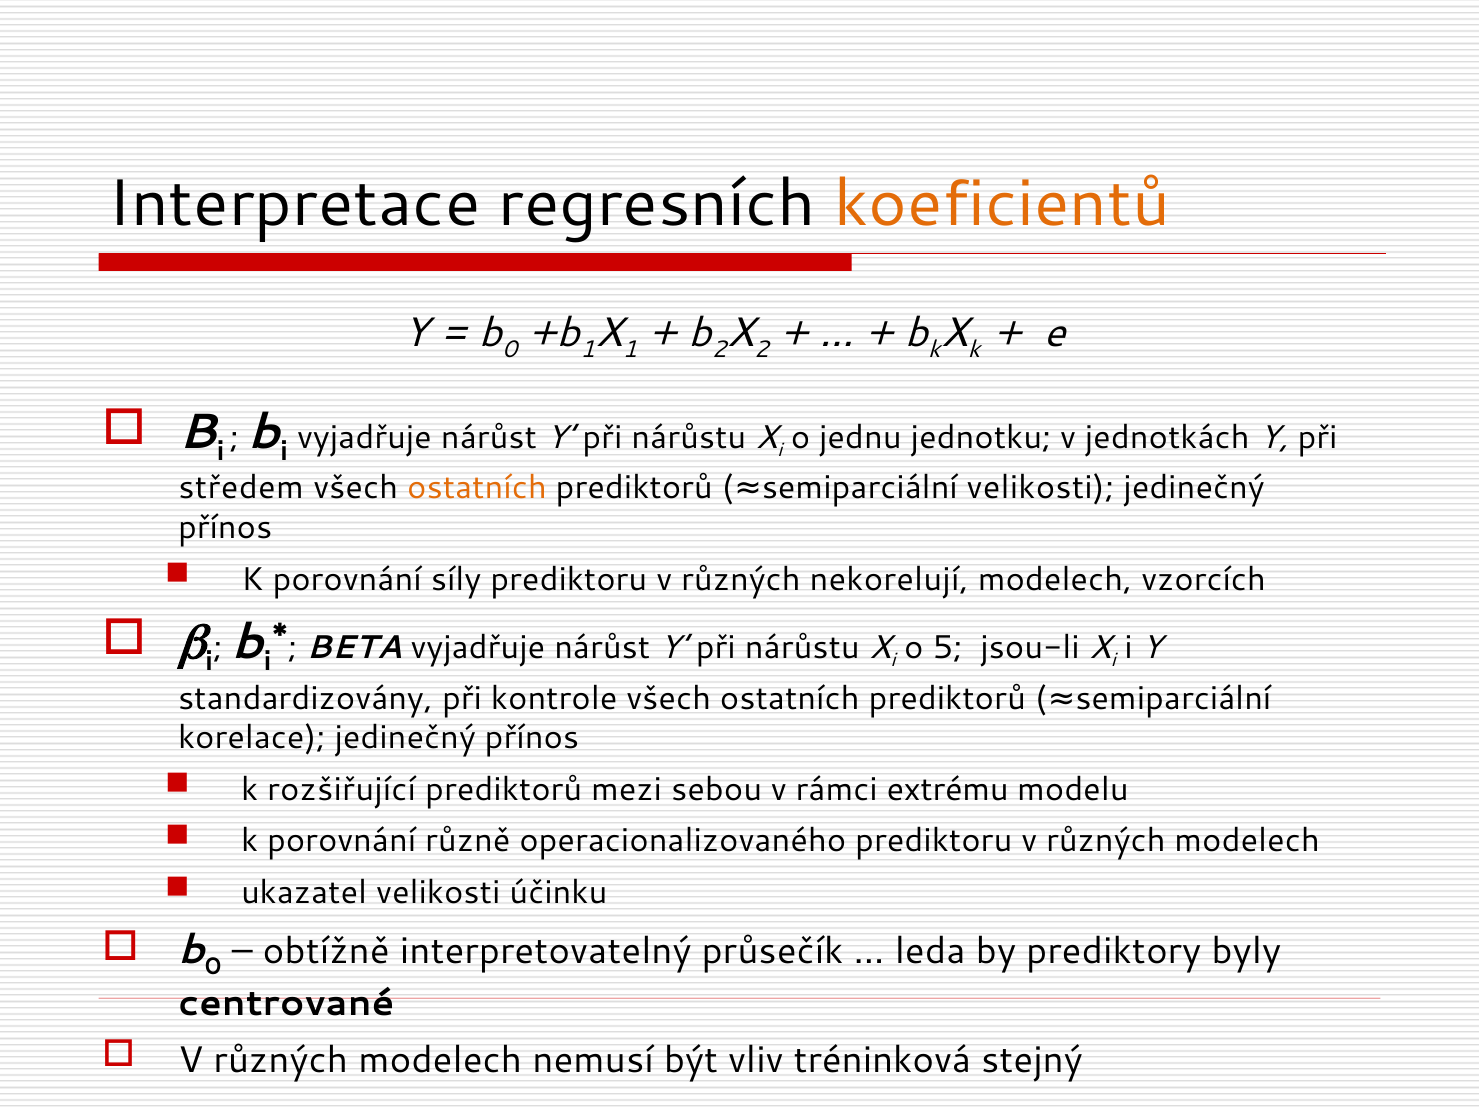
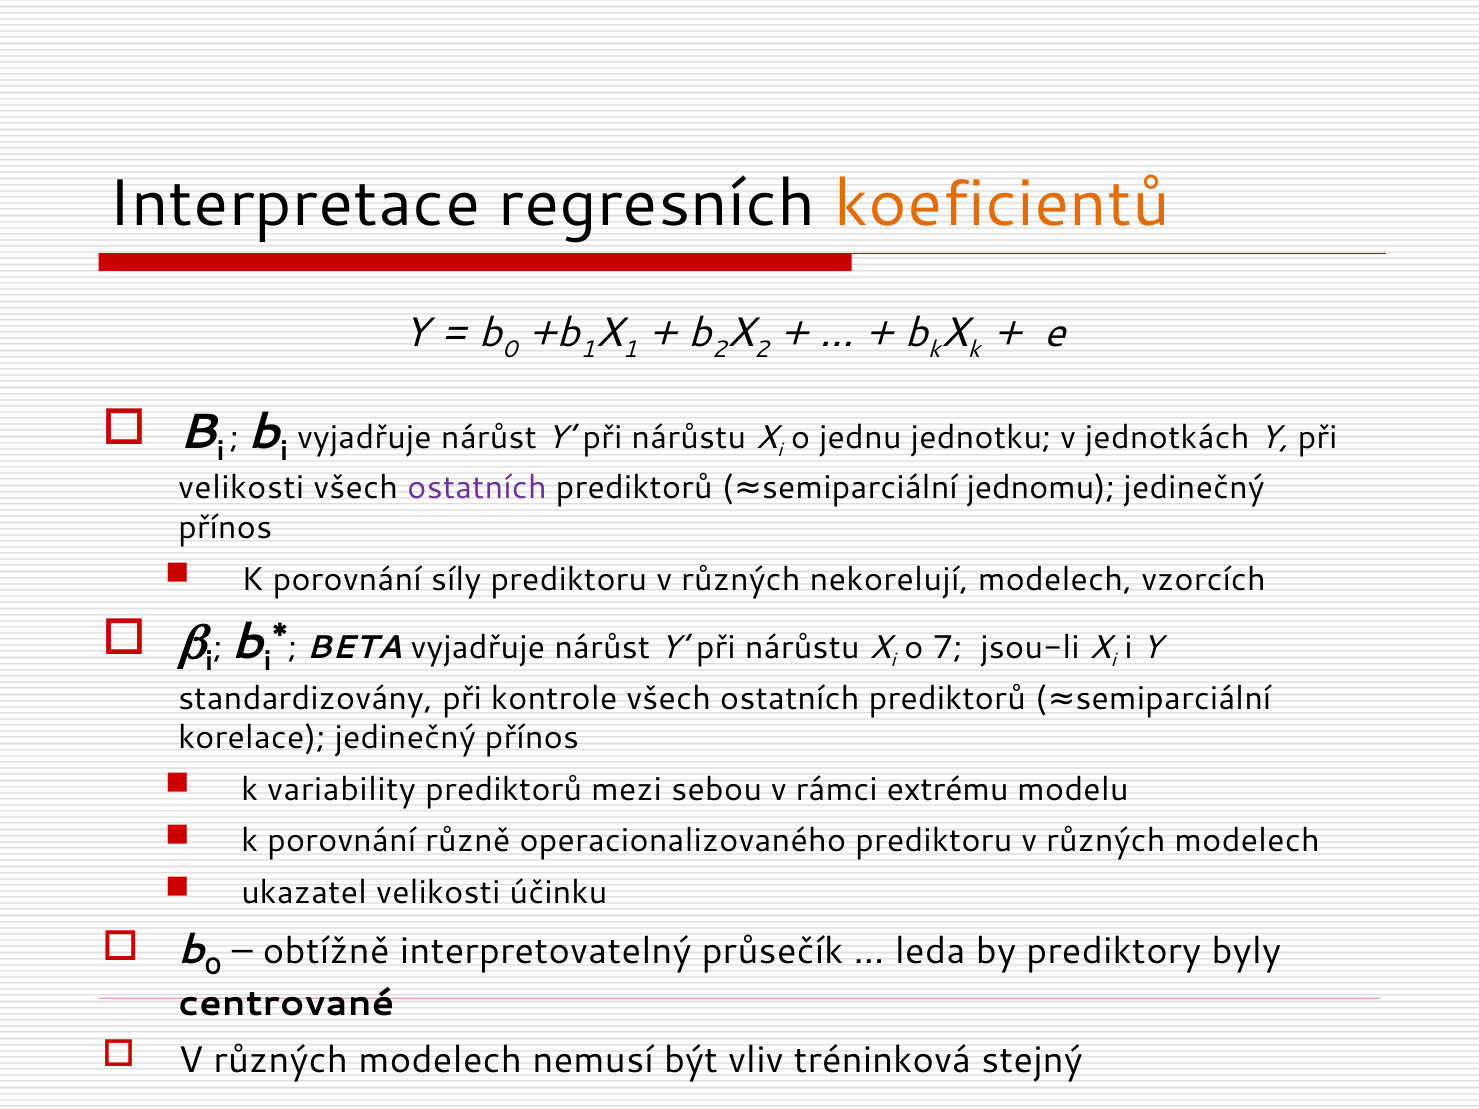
středem at (241, 488): středem -> velikosti
ostatních at (477, 488) colour: orange -> purple
≈semiparciální velikosti: velikosti -> jednomu
5: 5 -> 7
rozšiřující: rozšiřující -> variability
